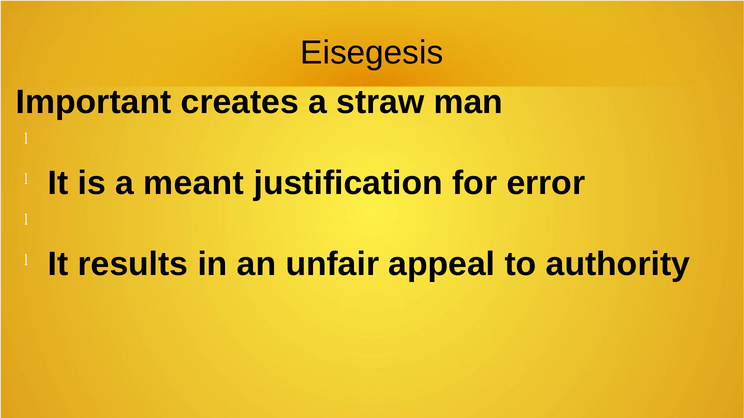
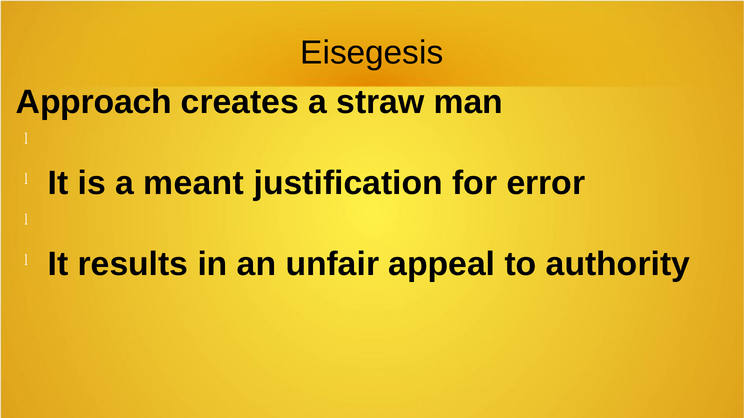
Important: Important -> Approach
